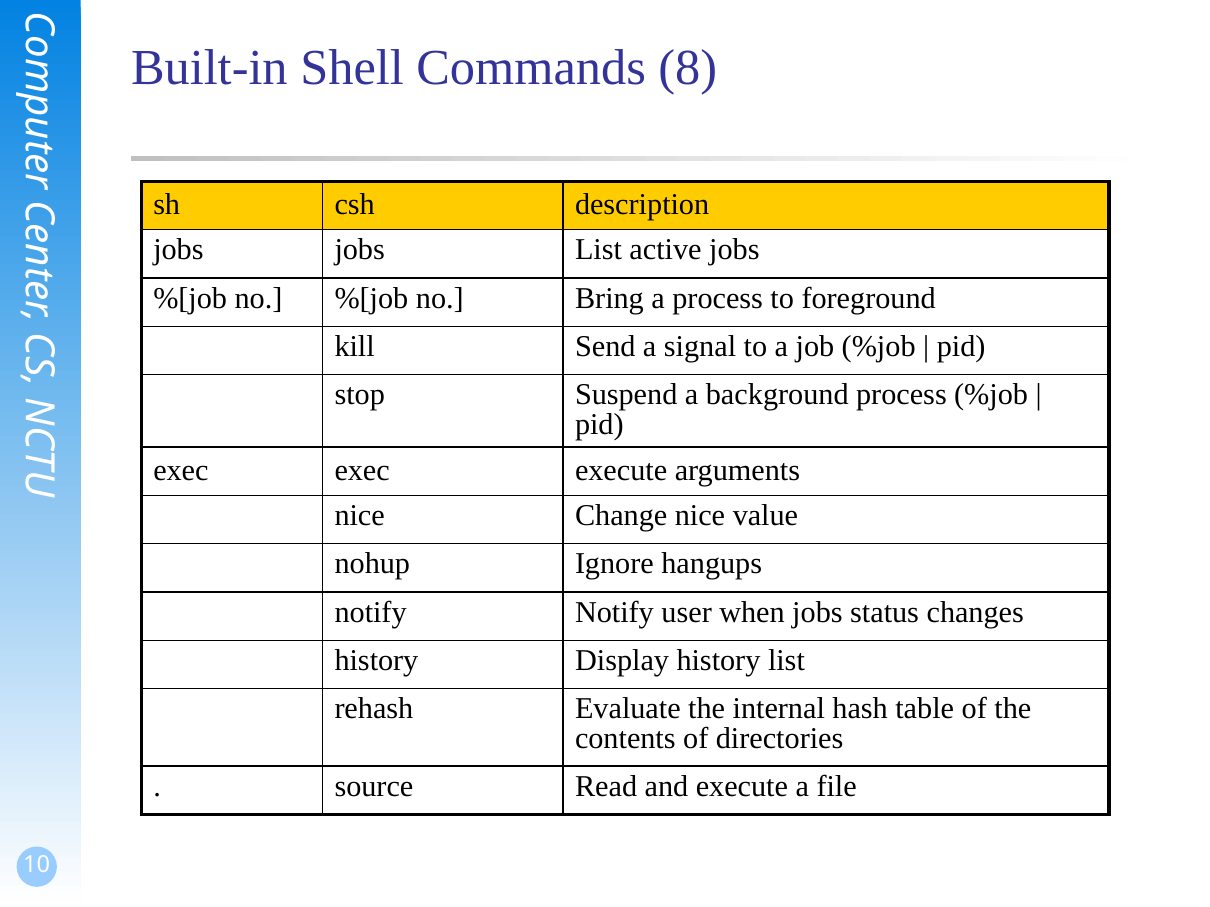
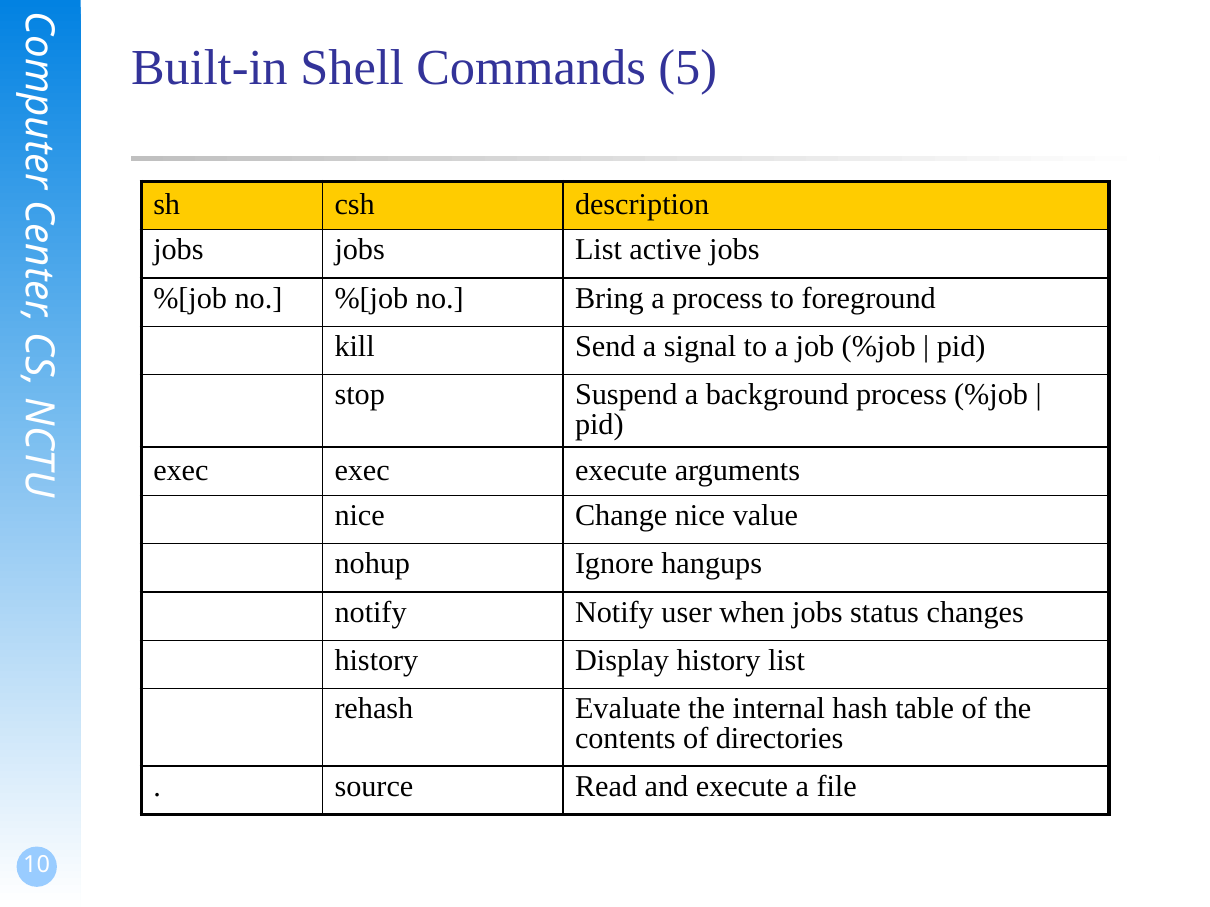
8: 8 -> 5
